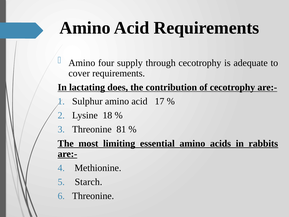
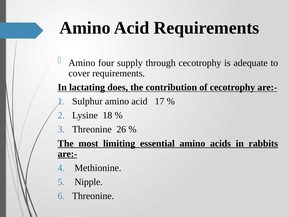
81: 81 -> 26
Starch: Starch -> Nipple
